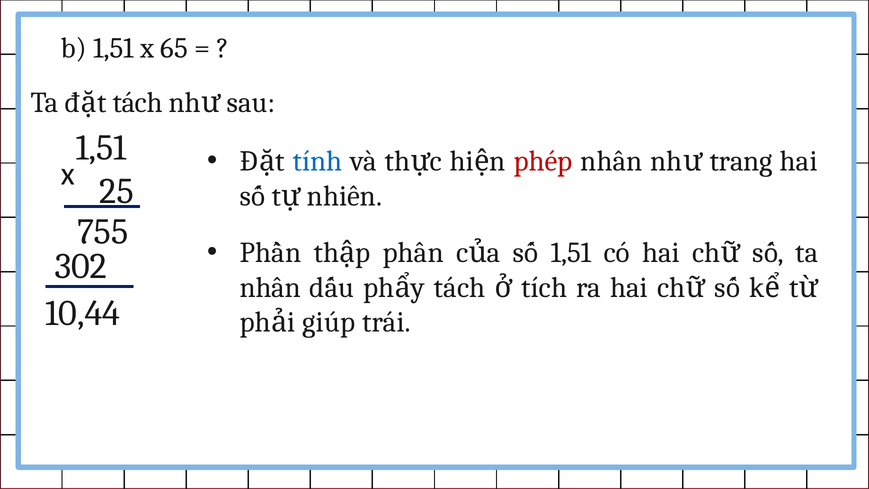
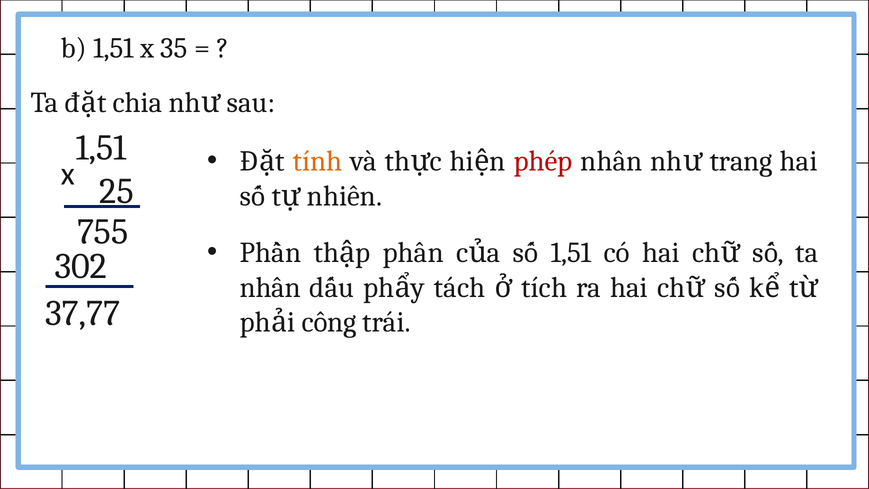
65: 65 -> 35
tách at (138, 103): tách -> chia
tính colour: blue -> orange
10,44: 10,44 -> 37,77
giúp: giúp -> công
